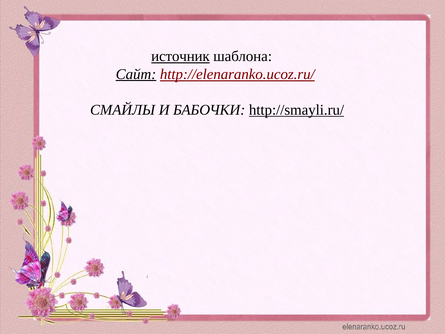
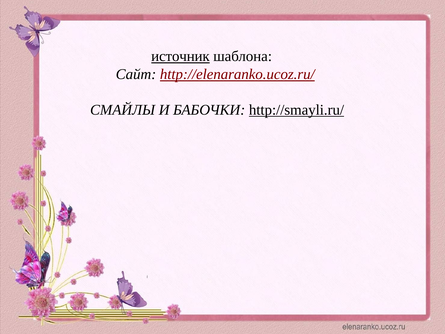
Сайт underline: present -> none
